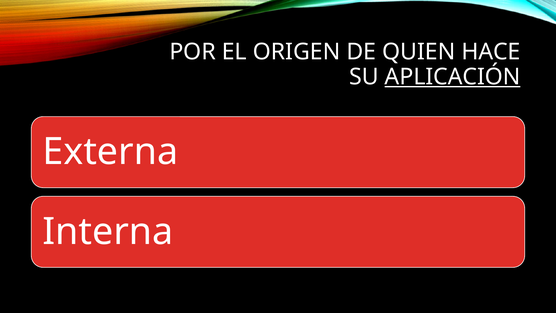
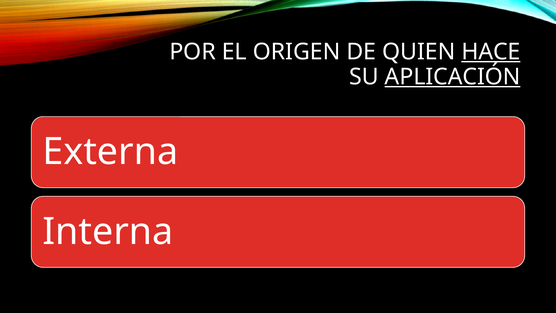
HACE underline: none -> present
